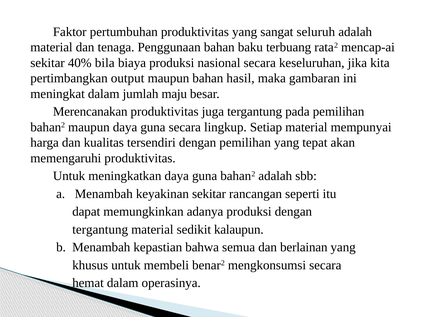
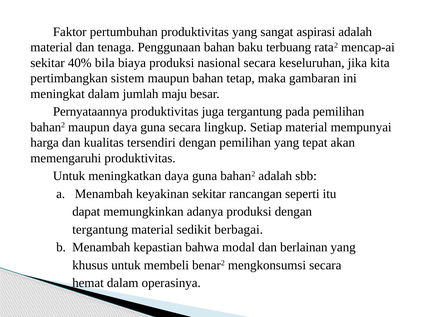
seluruh: seluruh -> aspirasi
output: output -> sistem
hasil: hasil -> tetap
Merencanakan: Merencanakan -> Pernyataannya
kalaupun: kalaupun -> berbagai
semua: semua -> modal
